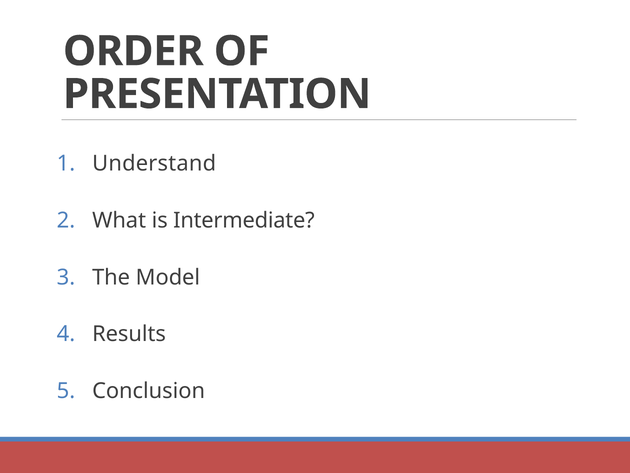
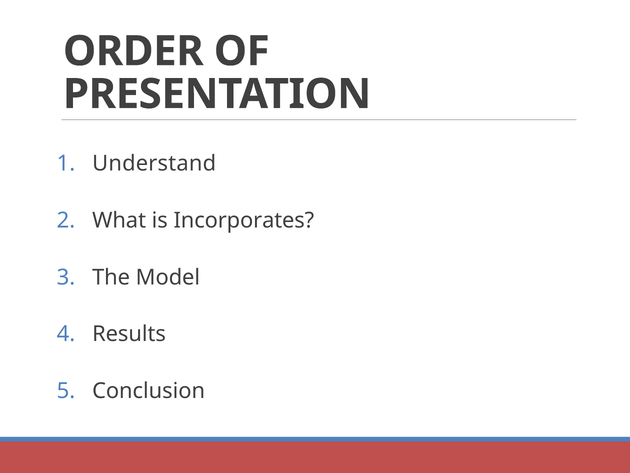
Intermediate: Intermediate -> Incorporates
